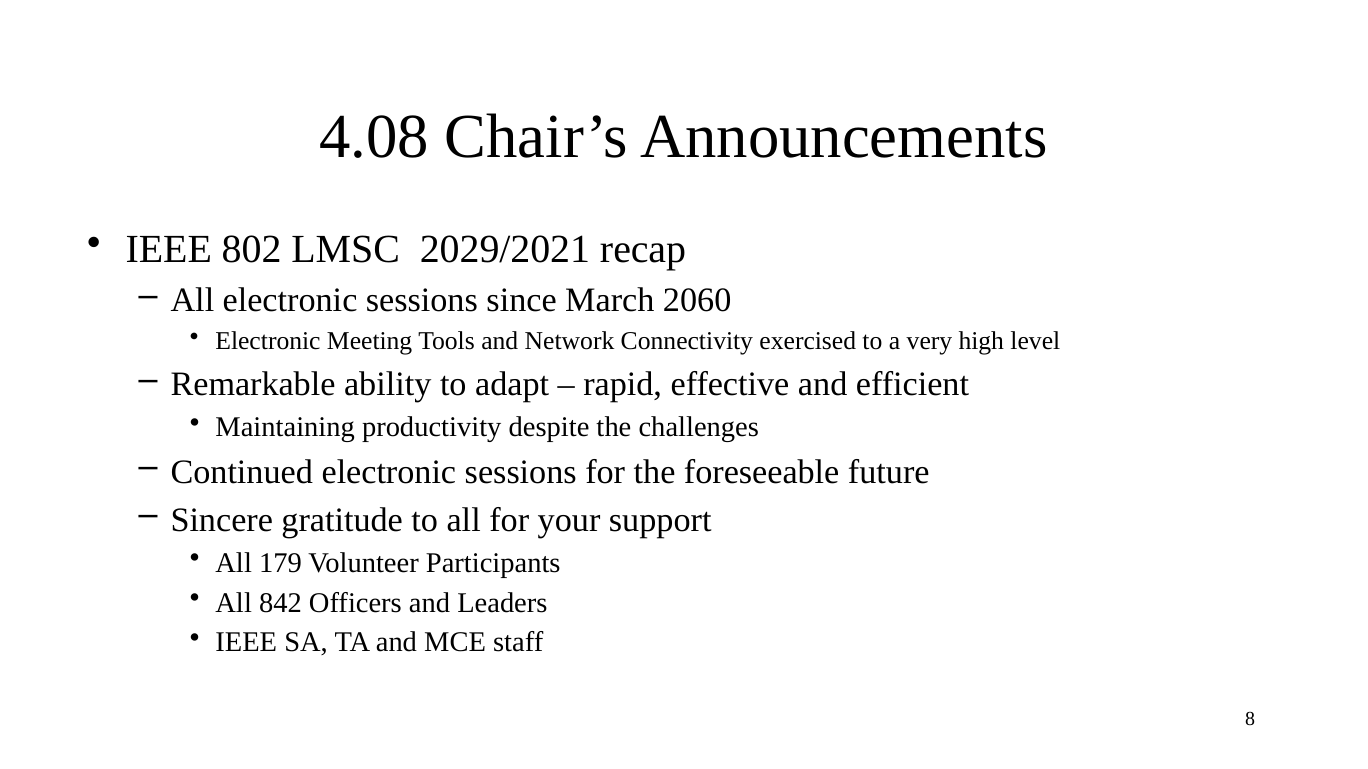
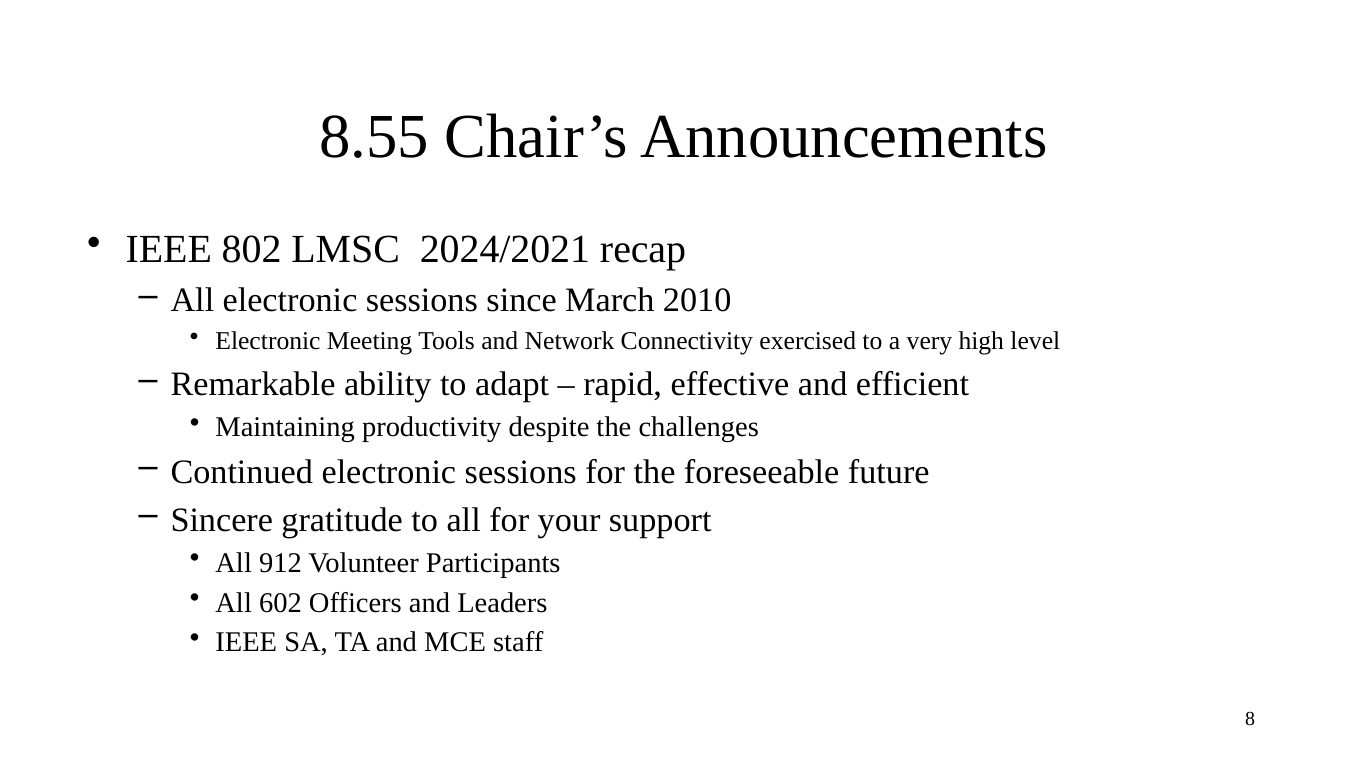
4.08: 4.08 -> 8.55
2029/2021: 2029/2021 -> 2024/2021
2060: 2060 -> 2010
179: 179 -> 912
842: 842 -> 602
